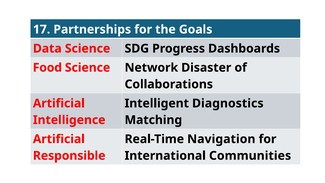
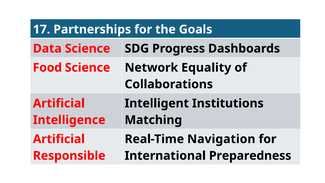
Disaster: Disaster -> Equality
Diagnostics: Diagnostics -> Institutions
Communities: Communities -> Preparedness
